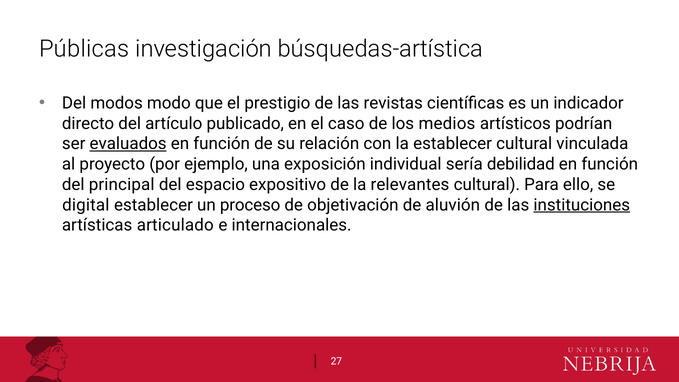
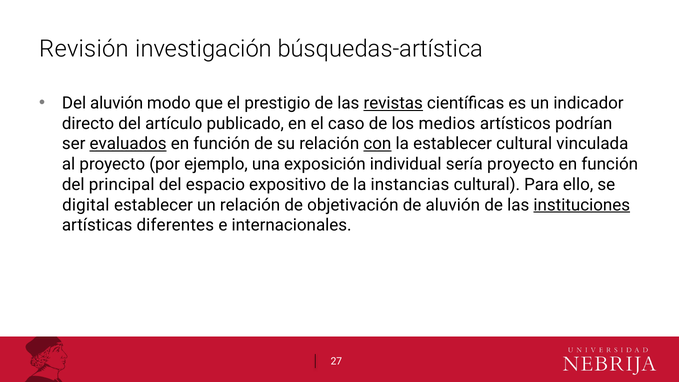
Públicas: Públicas -> Revisión
Del modos: modos -> aluvión
revistas underline: none -> present
con underline: none -> present
sería debilidad: debilidad -> proyecto
relevantes: relevantes -> instancias
un proceso: proceso -> relación
articulado: articulado -> diferentes
